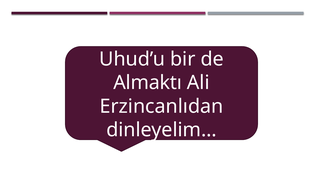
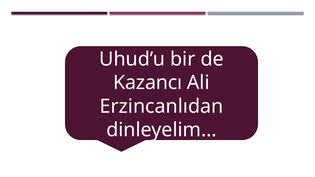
Almaktı: Almaktı -> Kazancı
